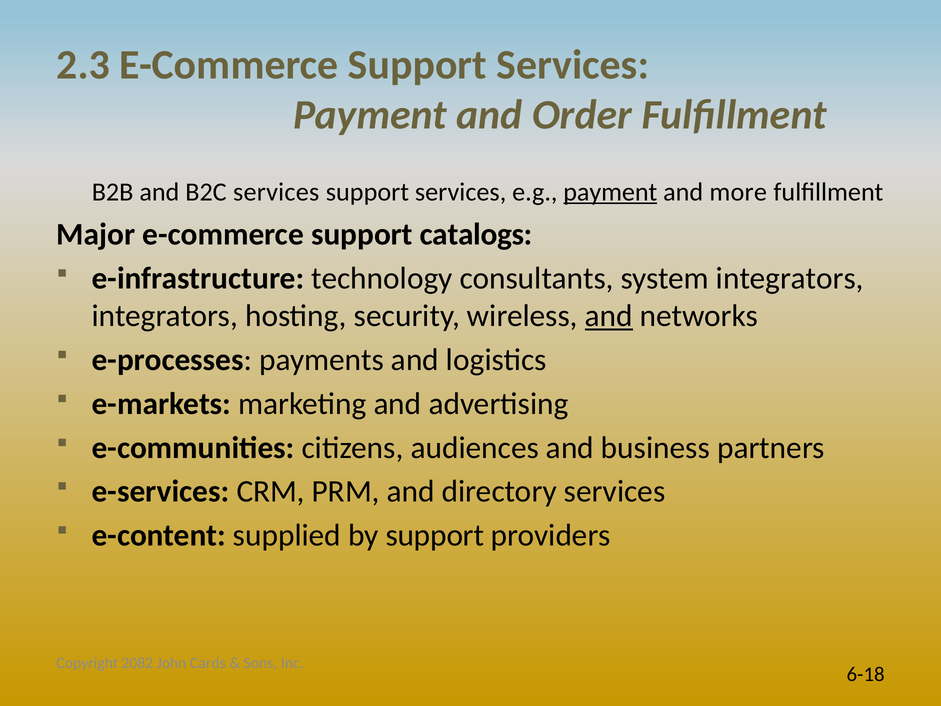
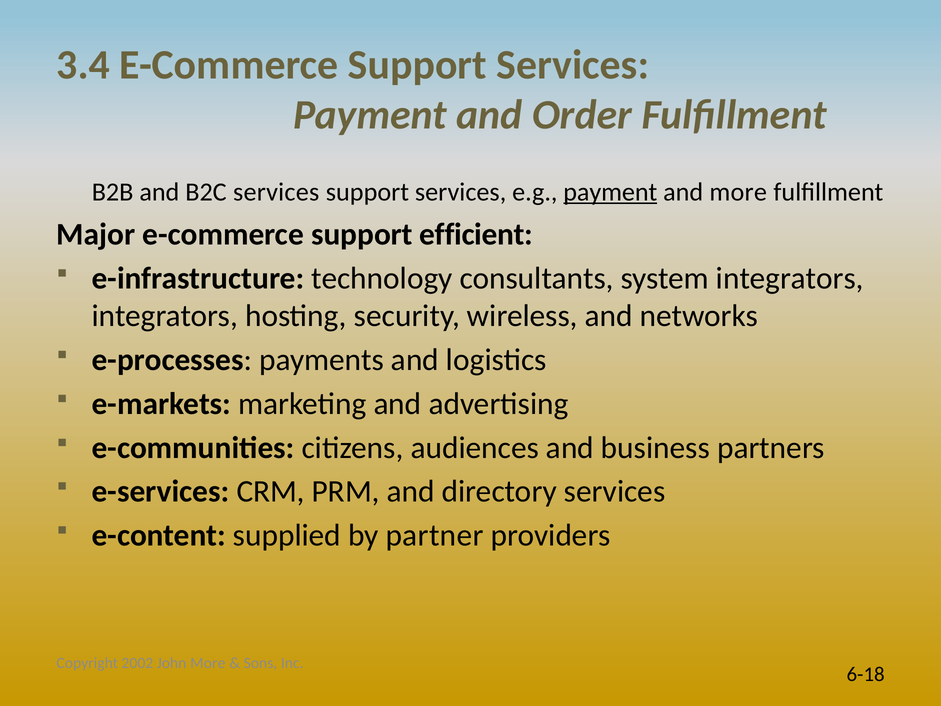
2.3: 2.3 -> 3.4
catalogs: catalogs -> efficient
and at (609, 316) underline: present -> none
by support: support -> partner
2082: 2082 -> 2002
John Cards: Cards -> More
